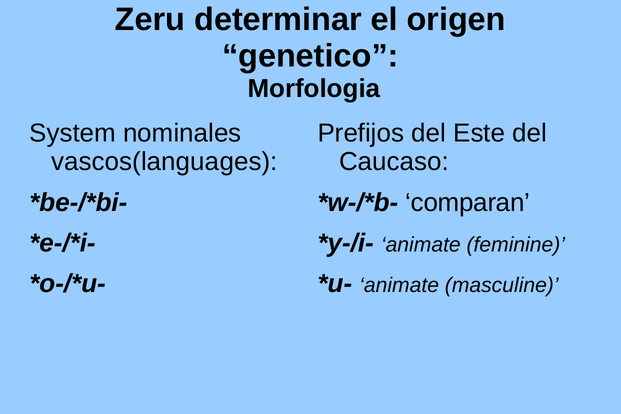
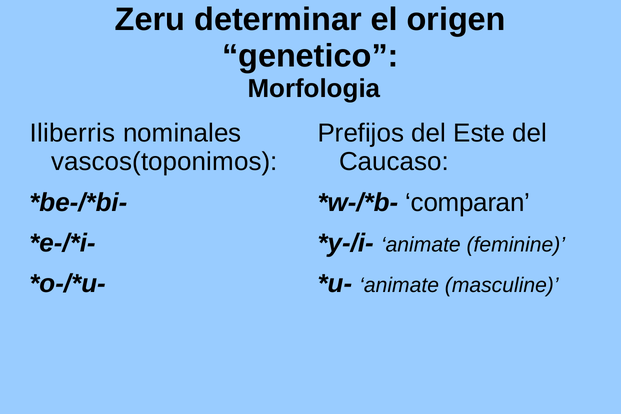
System: System -> Iliberris
vascos(languages: vascos(languages -> vascos(toponimos
